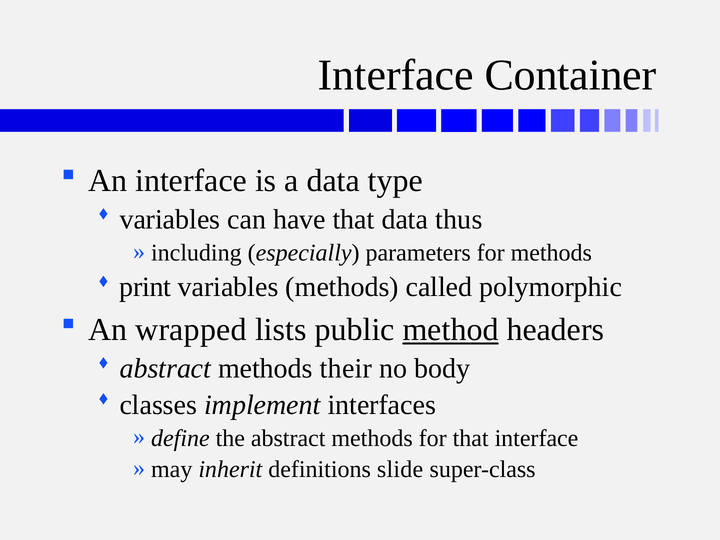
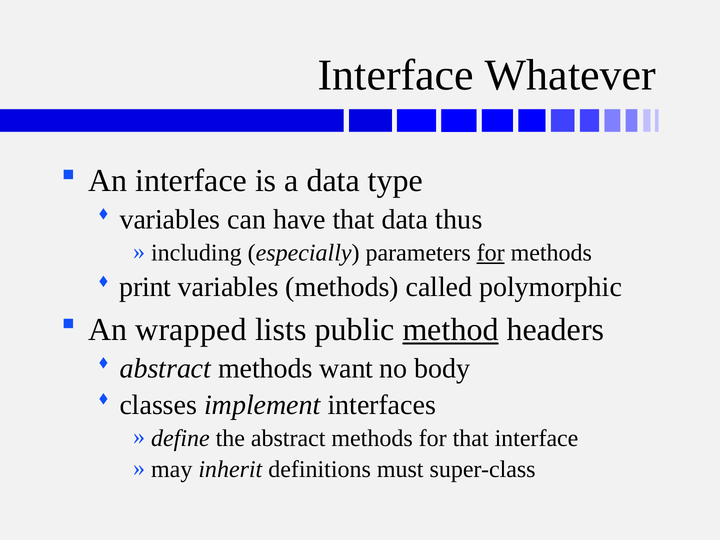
Container: Container -> Whatever
for at (491, 253) underline: none -> present
their: their -> want
slide: slide -> must
